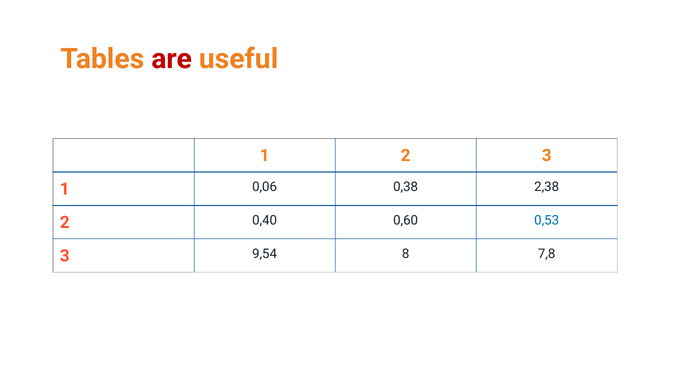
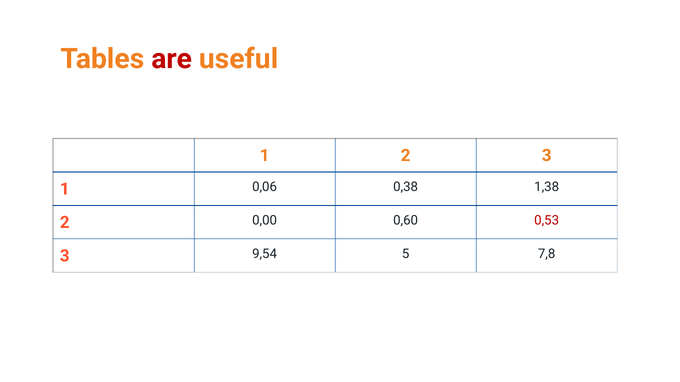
2,38: 2,38 -> 1,38
0,40: 0,40 -> 0,00
0,53 colour: blue -> red
8: 8 -> 5
